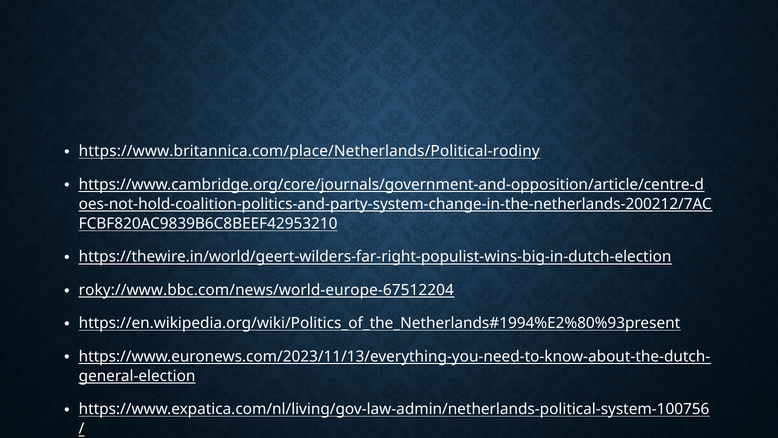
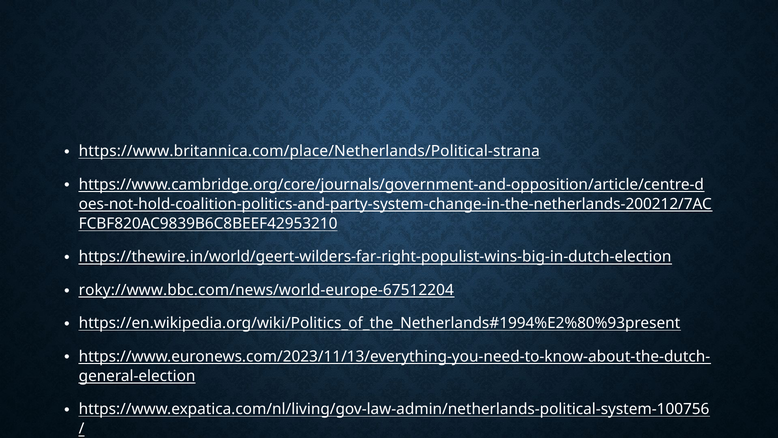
https://www.britannica.com/place/Netherlands/Political-rodiny: https://www.britannica.com/place/Netherlands/Political-rodiny -> https://www.britannica.com/place/Netherlands/Political-strana
